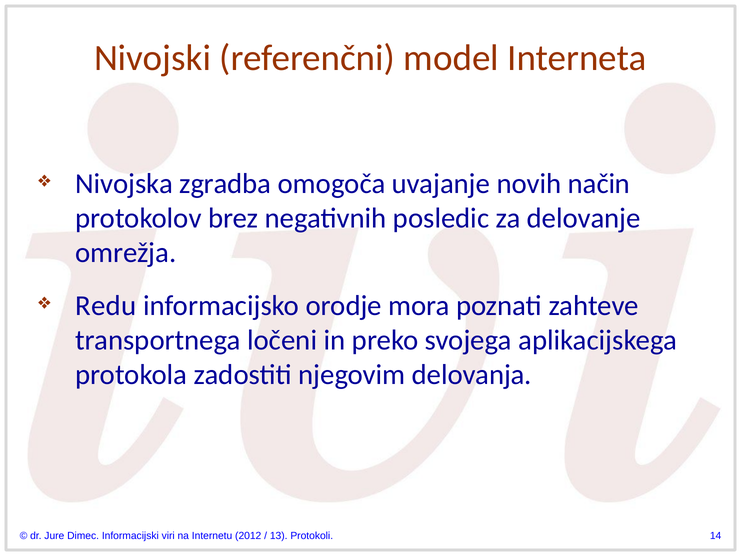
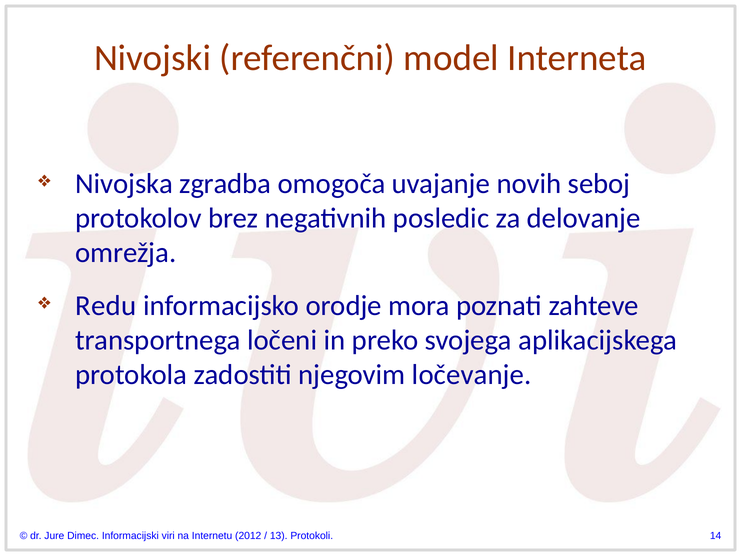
način: način -> seboj
delovanja: delovanja -> ločevanje
